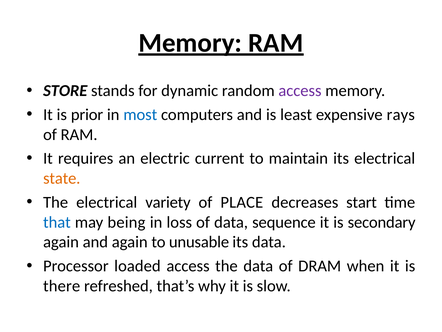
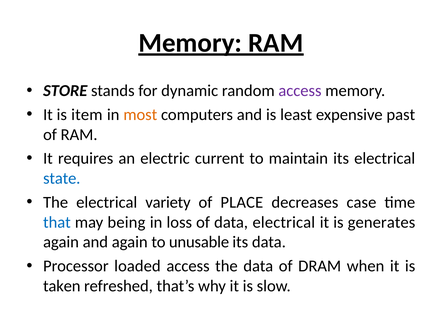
prior: prior -> item
most colour: blue -> orange
rays: rays -> past
state colour: orange -> blue
start: start -> case
data sequence: sequence -> electrical
secondary: secondary -> generates
there: there -> taken
